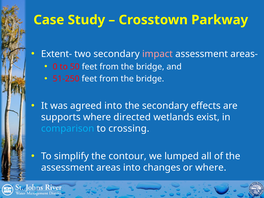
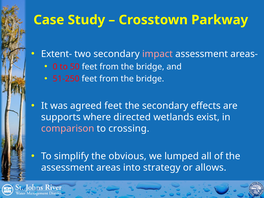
agreed into: into -> feet
comparison colour: light blue -> pink
contour: contour -> obvious
changes: changes -> strategy
or where: where -> allows
